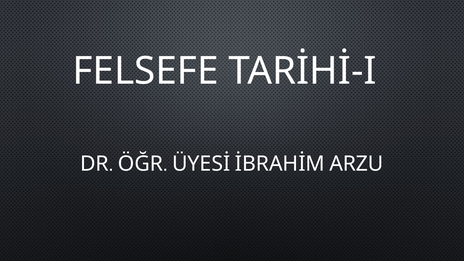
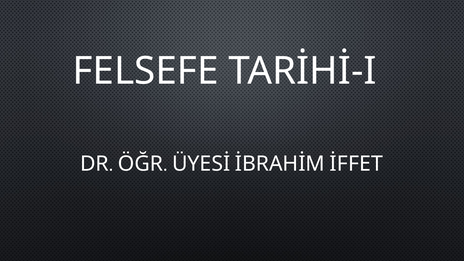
ARZU: ARZU -> İFFET
